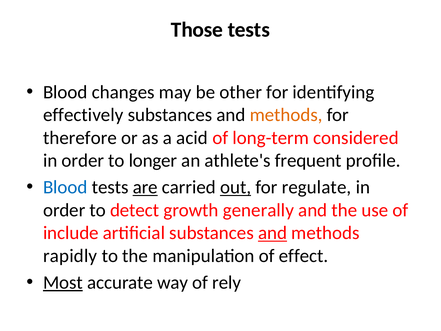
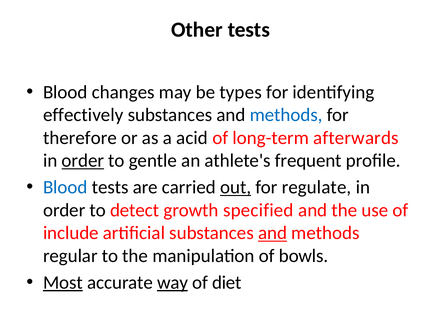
Those: Those -> Other
other: other -> types
methods at (286, 115) colour: orange -> blue
considered: considered -> afterwards
order at (83, 160) underline: none -> present
longer: longer -> gentle
are underline: present -> none
generally: generally -> specified
rapidly: rapidly -> regular
effect: effect -> bowls
way underline: none -> present
rely: rely -> diet
